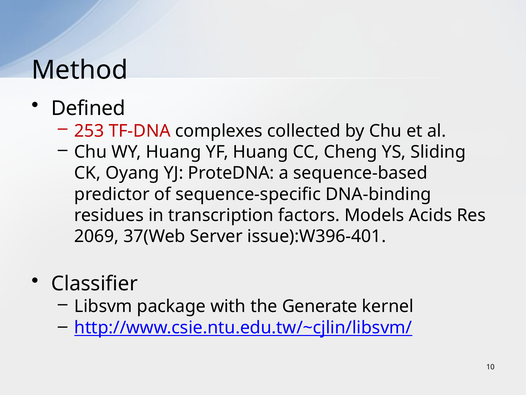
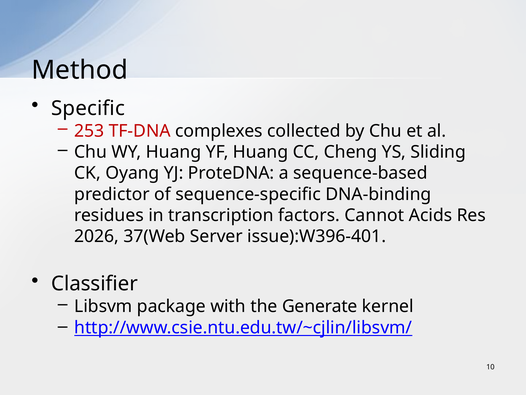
Defined: Defined -> Specific
Models: Models -> Cannot
2069: 2069 -> 2026
